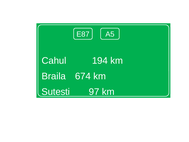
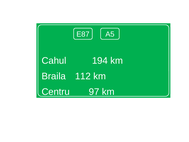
674: 674 -> 112
Sutesti: Sutesti -> Centru
